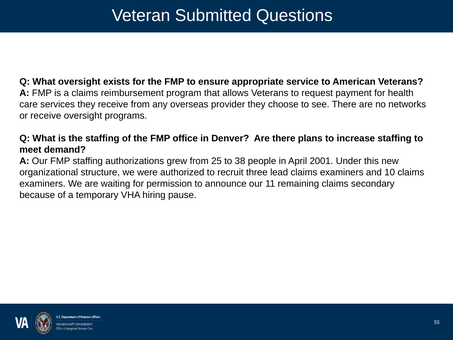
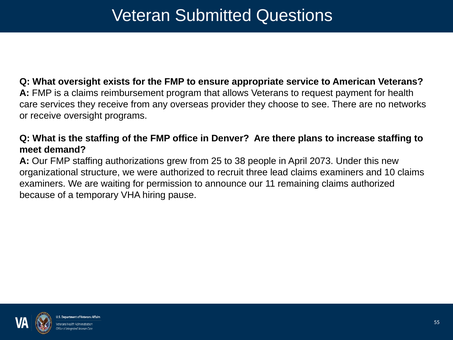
2001: 2001 -> 2073
claims secondary: secondary -> authorized
